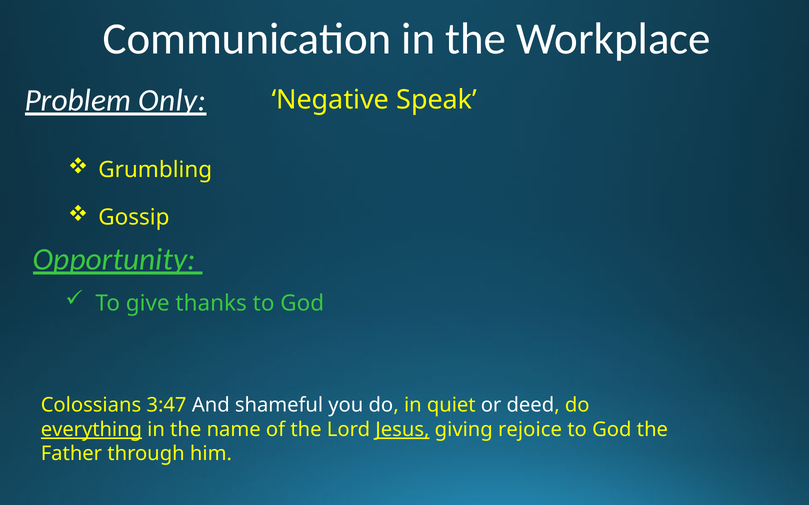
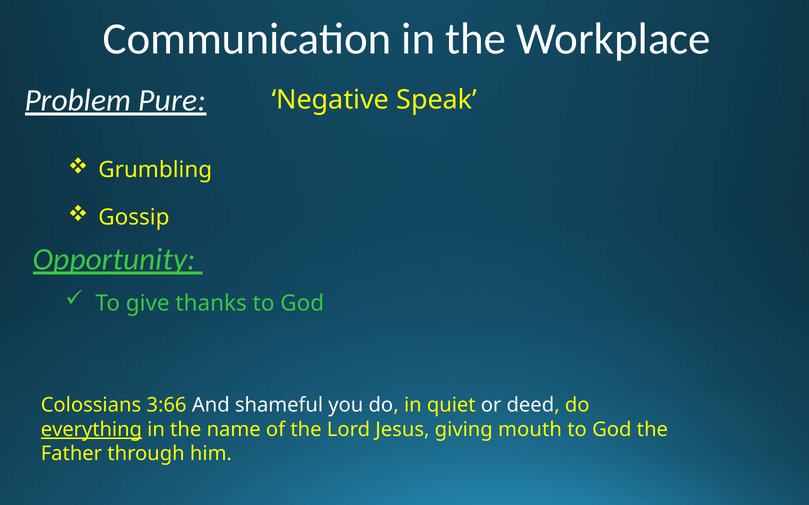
Only: Only -> Pure
3:47: 3:47 -> 3:66
Jesus underline: present -> none
rejoice: rejoice -> mouth
